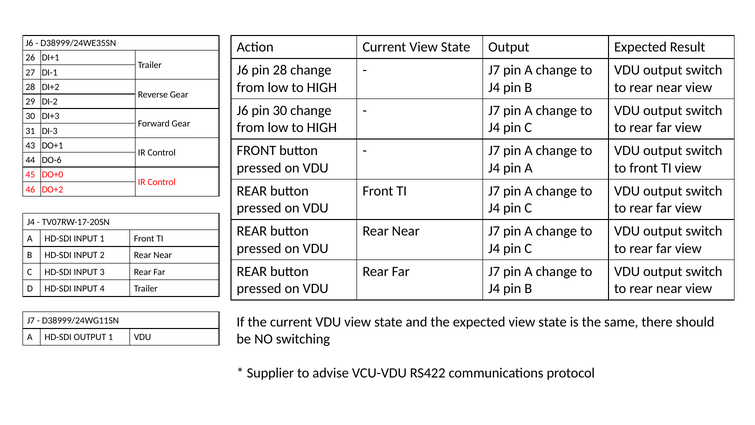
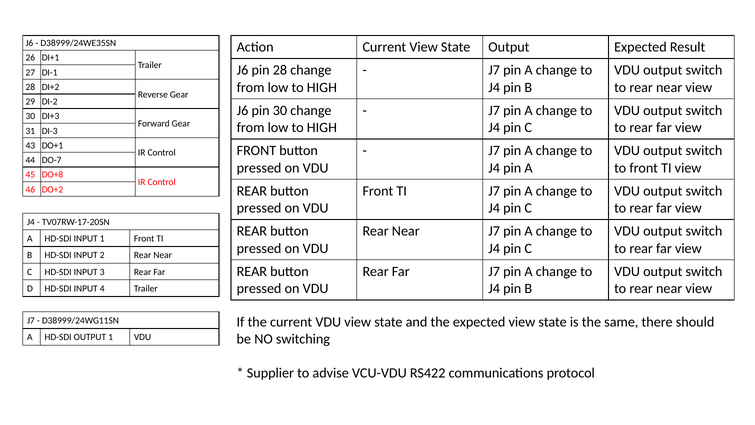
DO-6: DO-6 -> DO-7
DO+0: DO+0 -> DO+8
